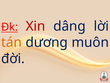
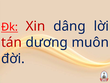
tán colour: orange -> red
